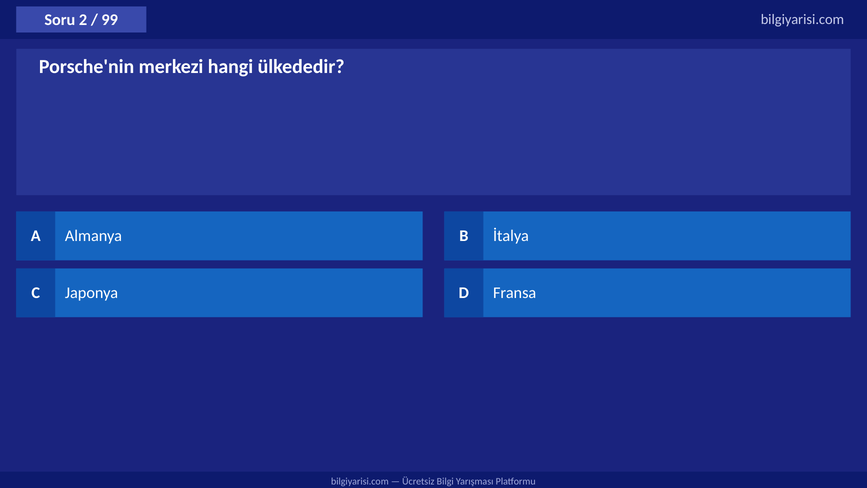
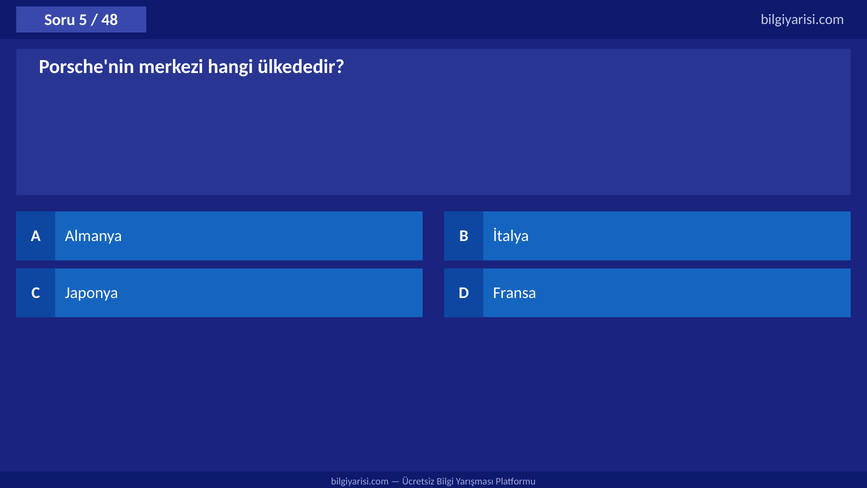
2: 2 -> 5
99: 99 -> 48
